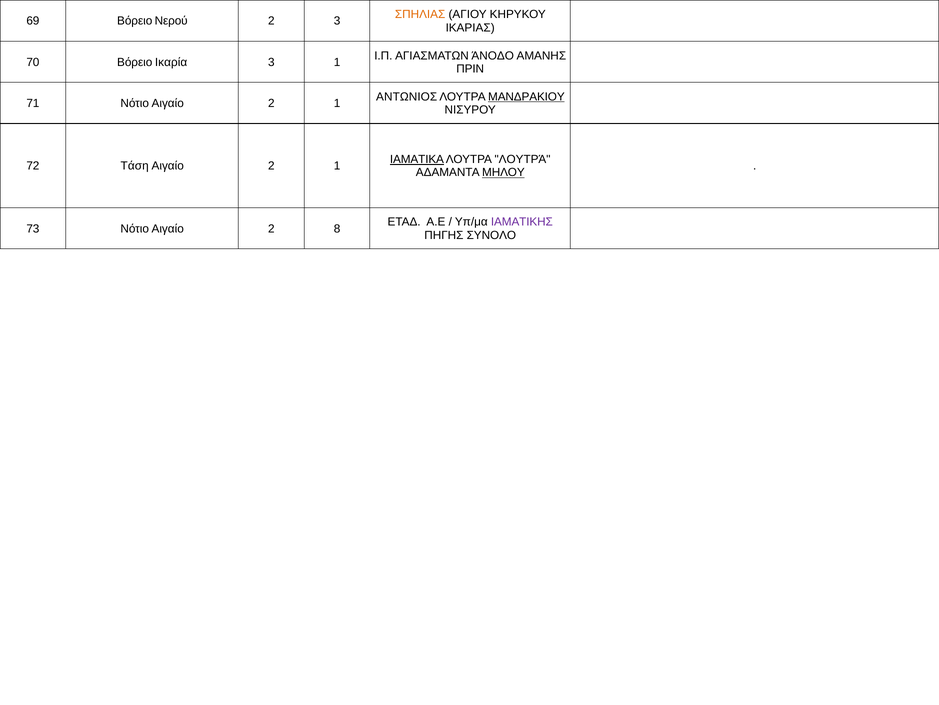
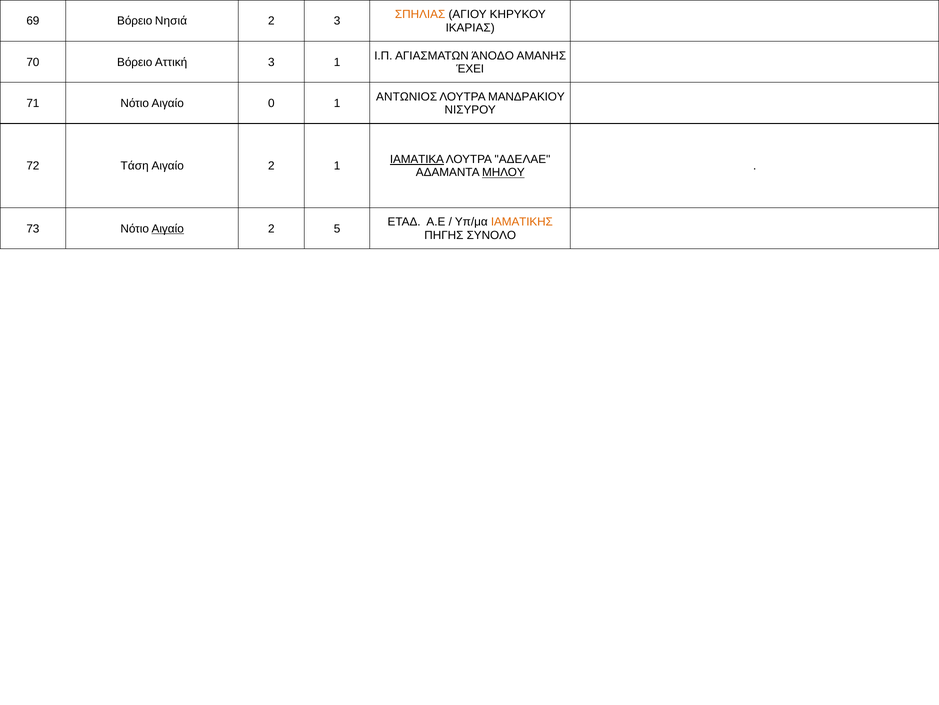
Νερού: Νερού -> Νησιά
Ικαρία: Ικαρία -> Αττική
ΠΡΙΝ: ΠΡΙΝ -> ΈΧΕΙ
ΜΑΝΔΡΑΚΙΟΥ underline: present -> none
71 Νότιο Αιγαίο 2: 2 -> 0
ΛΟΥΤΡΆ: ΛΟΥΤΡΆ -> ΑΔΕΛΑΕ
ΙΑΜΑΤΙΚΗΣ colour: purple -> orange
Αιγαίο at (168, 228) underline: none -> present
8: 8 -> 5
